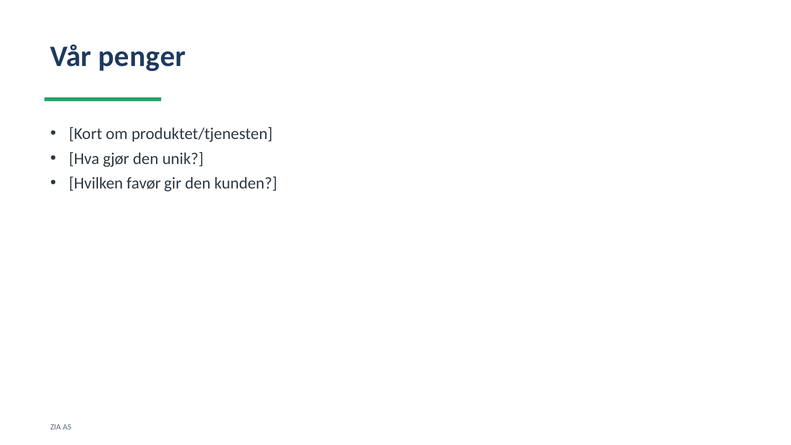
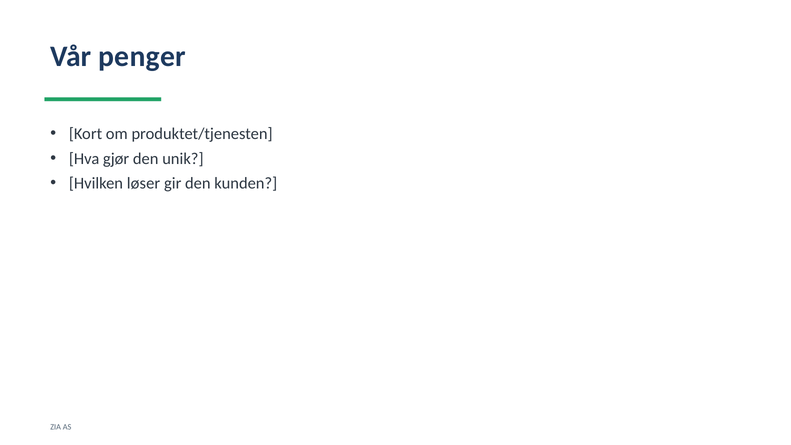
favør: favør -> løser
